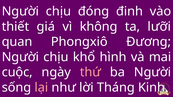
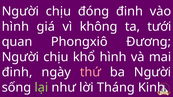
thiết at (15, 27): thiết -> hình
lưỡi: lưỡi -> tưới
cuộc at (17, 72): cuộc -> đinh
lại colour: pink -> light green
